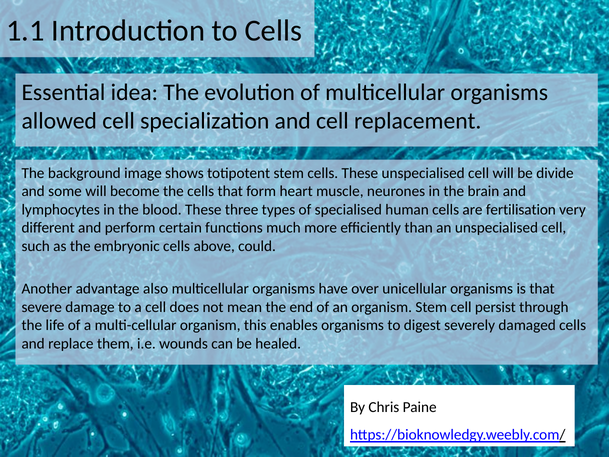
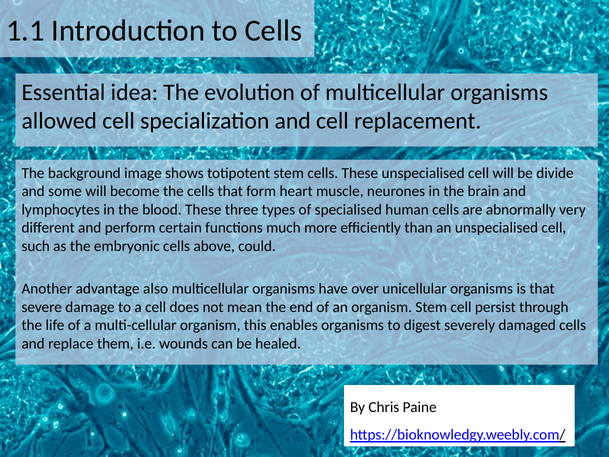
fertilisation: fertilisation -> abnormally
